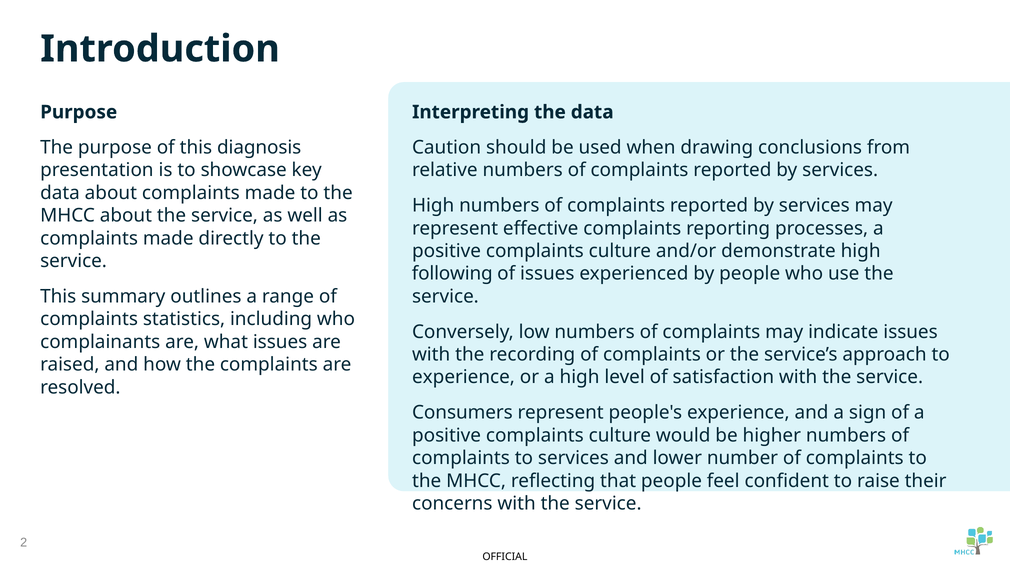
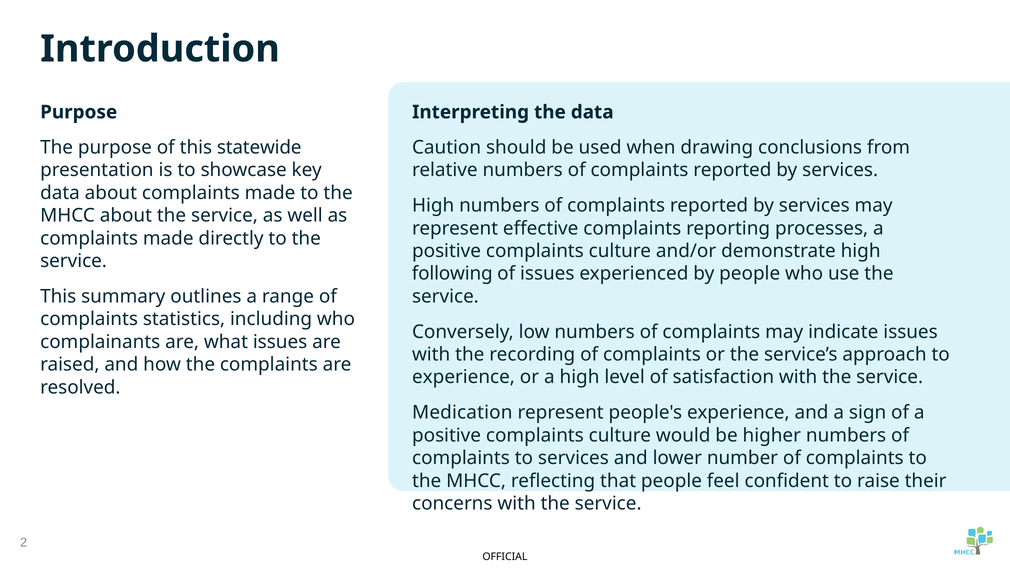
diagnosis: diagnosis -> statewide
Consumers: Consumers -> Medication
